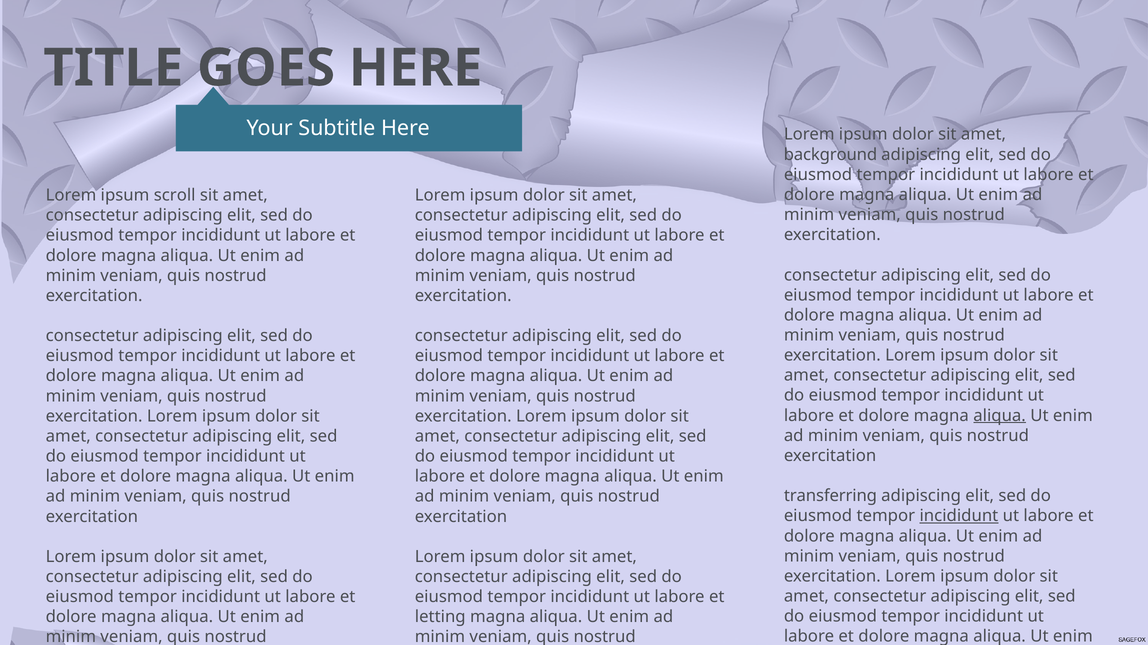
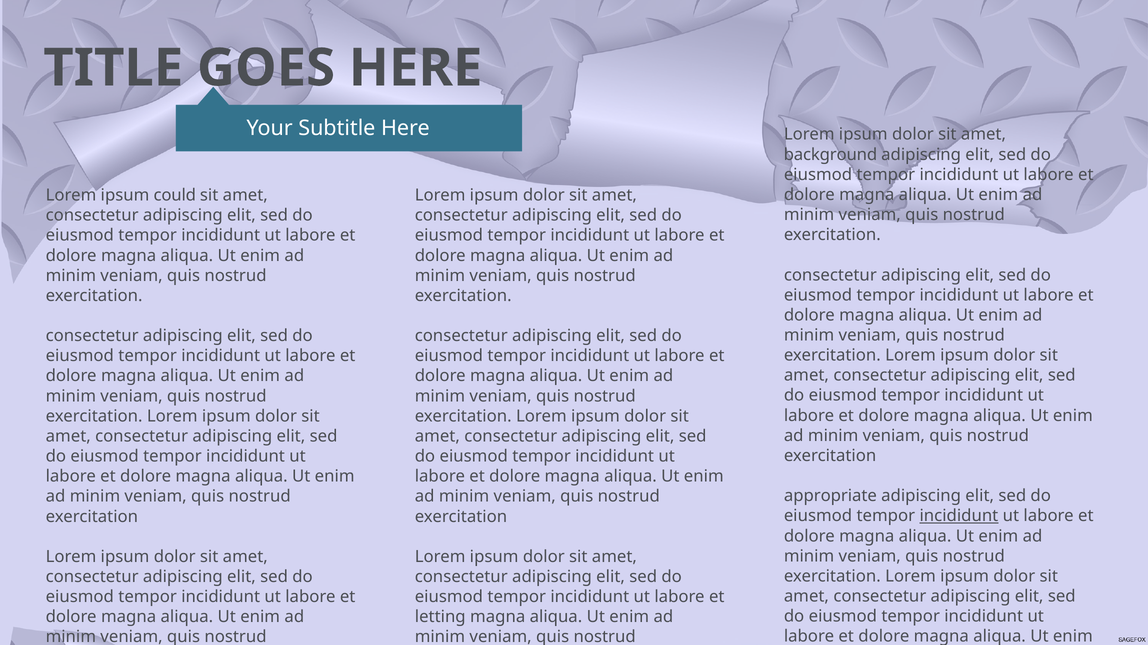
scroll: scroll -> could
aliqua at (1000, 416) underline: present -> none
transferring: transferring -> appropriate
